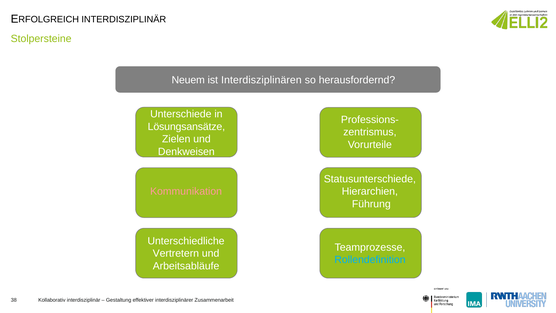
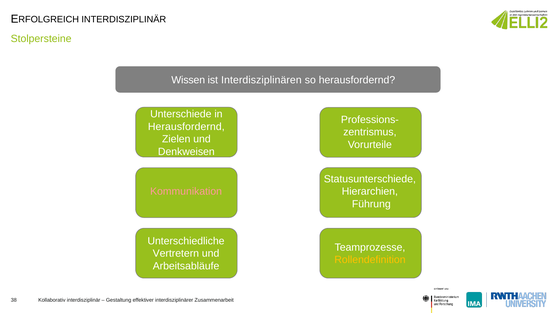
Neuem: Neuem -> Wissen
Lösungsansätze at (186, 126): Lösungsansätze -> Herausfordernd
Rollendefinition colour: light blue -> yellow
